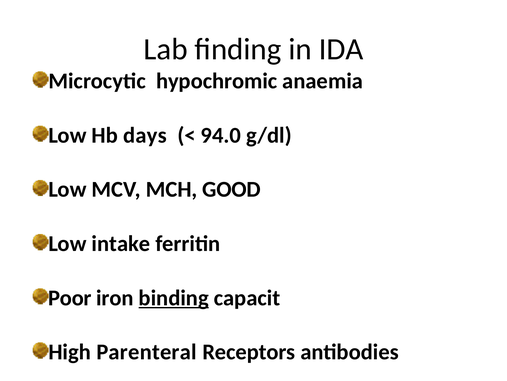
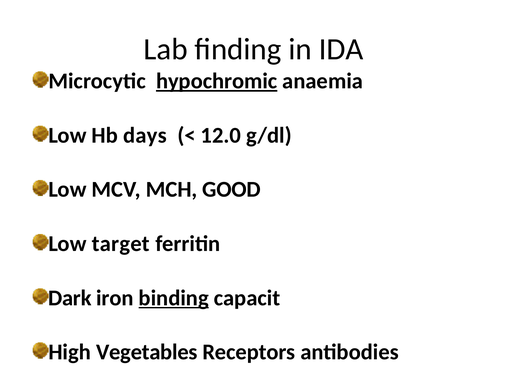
hypochromic underline: none -> present
94.0: 94.0 -> 12.0
intake: intake -> target
Poor: Poor -> Dark
Parenteral: Parenteral -> Vegetables
